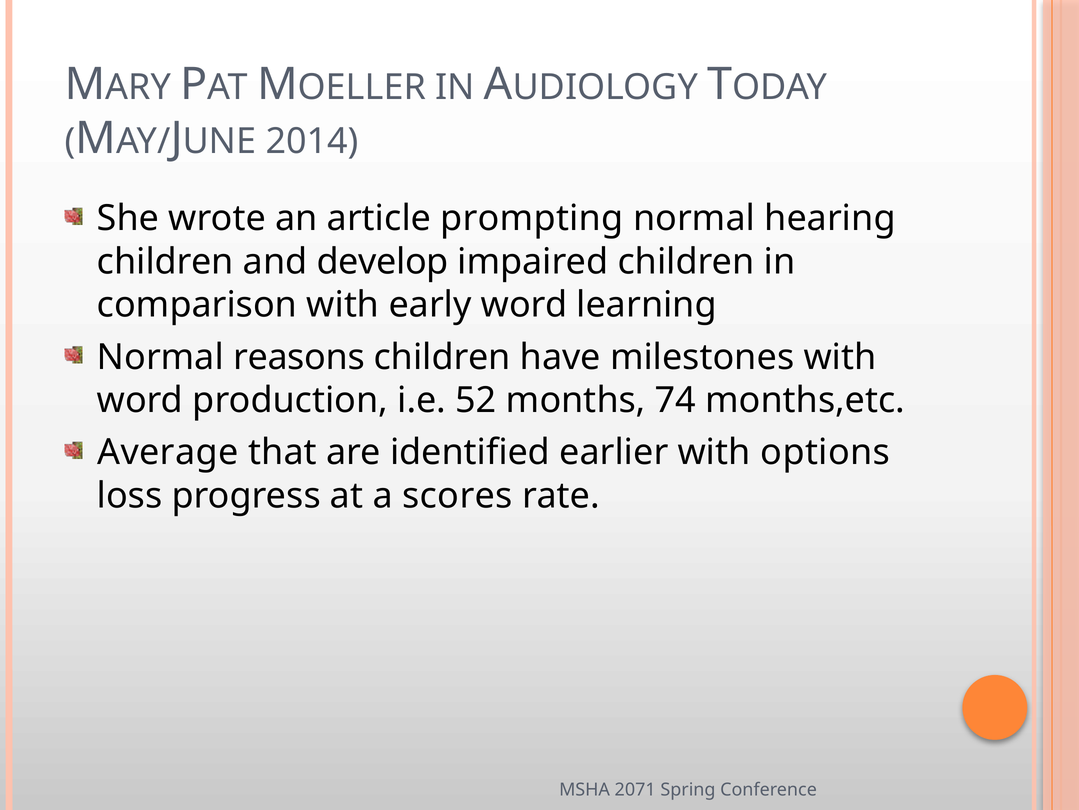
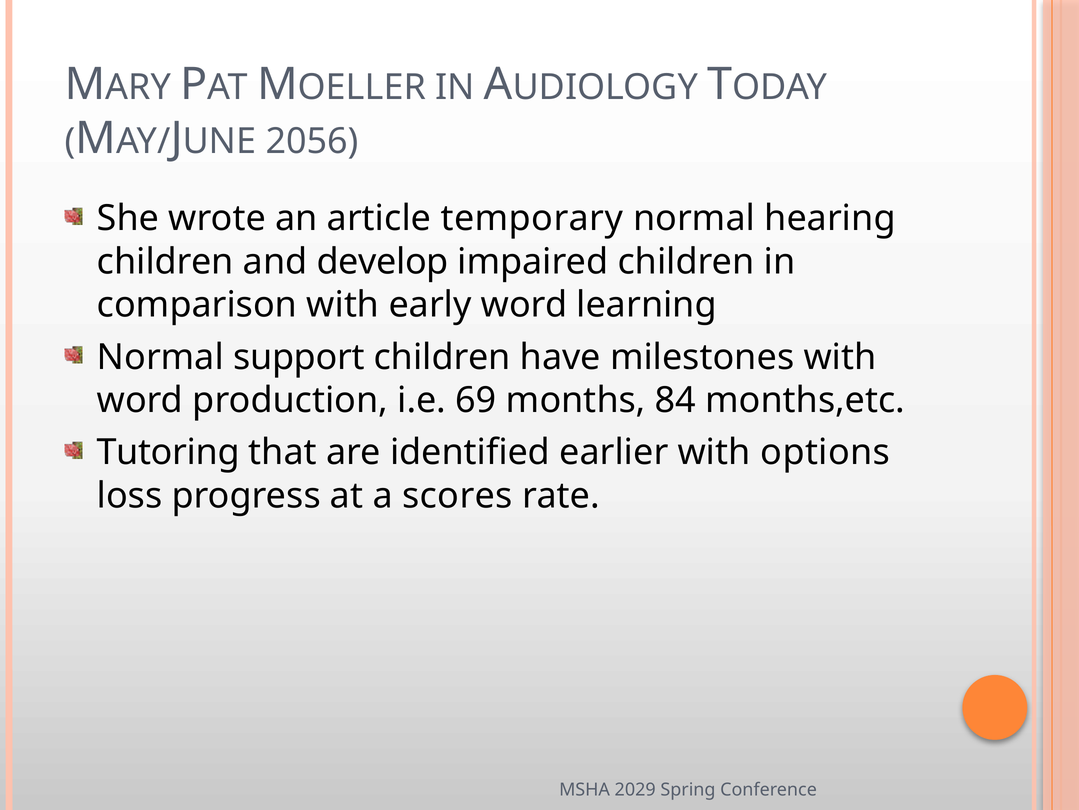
2014: 2014 -> 2056
prompting: prompting -> temporary
reasons: reasons -> support
52: 52 -> 69
74: 74 -> 84
Average: Average -> Tutoring
2071: 2071 -> 2029
